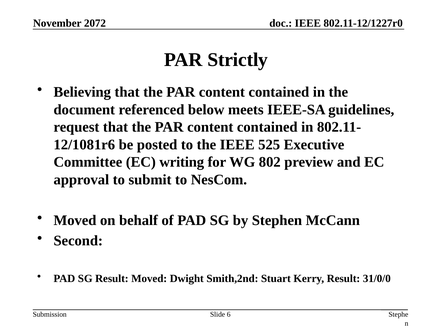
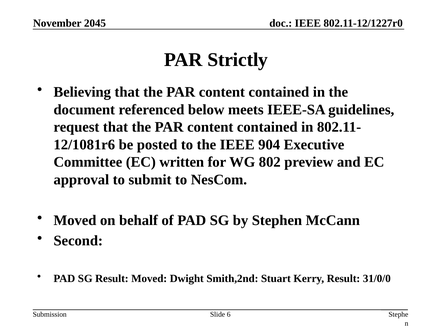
2072: 2072 -> 2045
525: 525 -> 904
writing: writing -> written
